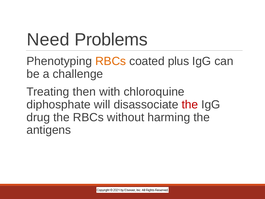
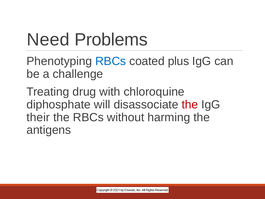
RBCs at (111, 61) colour: orange -> blue
then: then -> drug
drug: drug -> their
